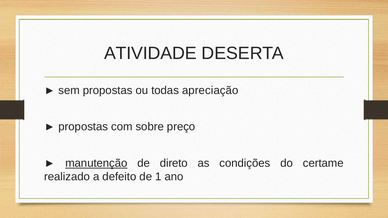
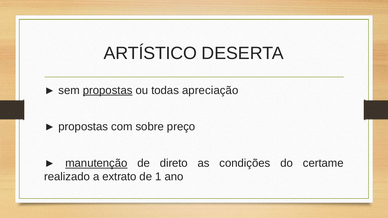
ATIVIDADE: ATIVIDADE -> ARTÍSTICO
propostas at (108, 90) underline: none -> present
defeito: defeito -> extrato
